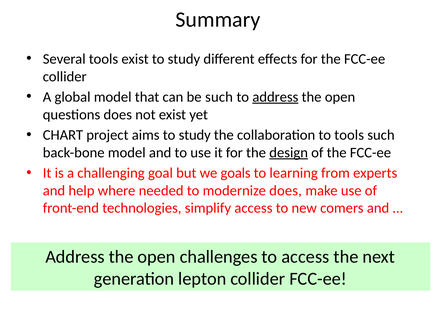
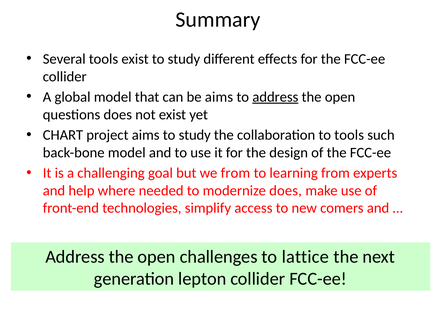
be such: such -> aims
design underline: present -> none
we goals: goals -> from
to access: access -> lattice
